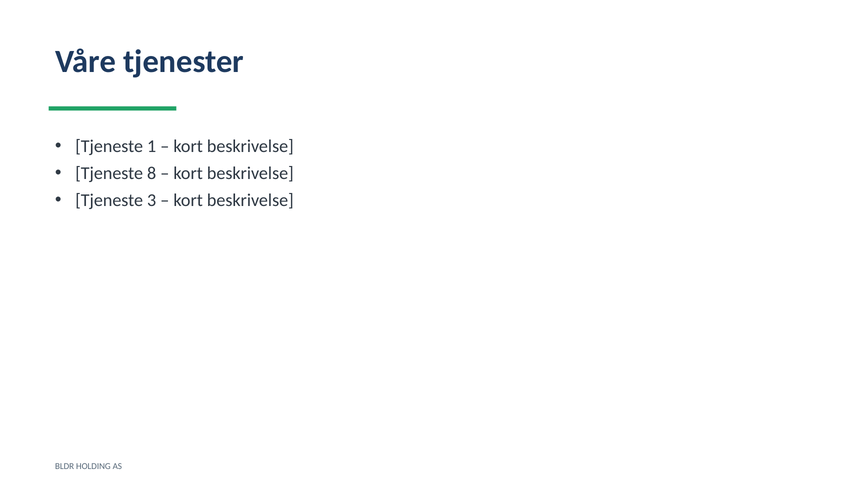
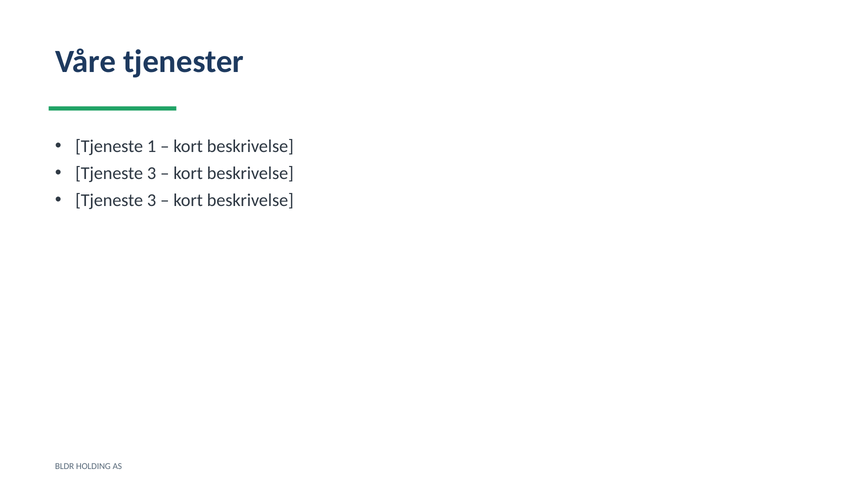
8 at (152, 174): 8 -> 3
